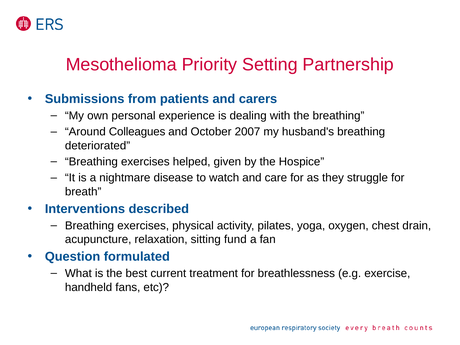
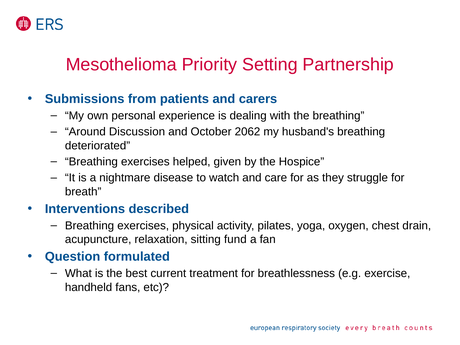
Colleagues: Colleagues -> Discussion
2007: 2007 -> 2062
